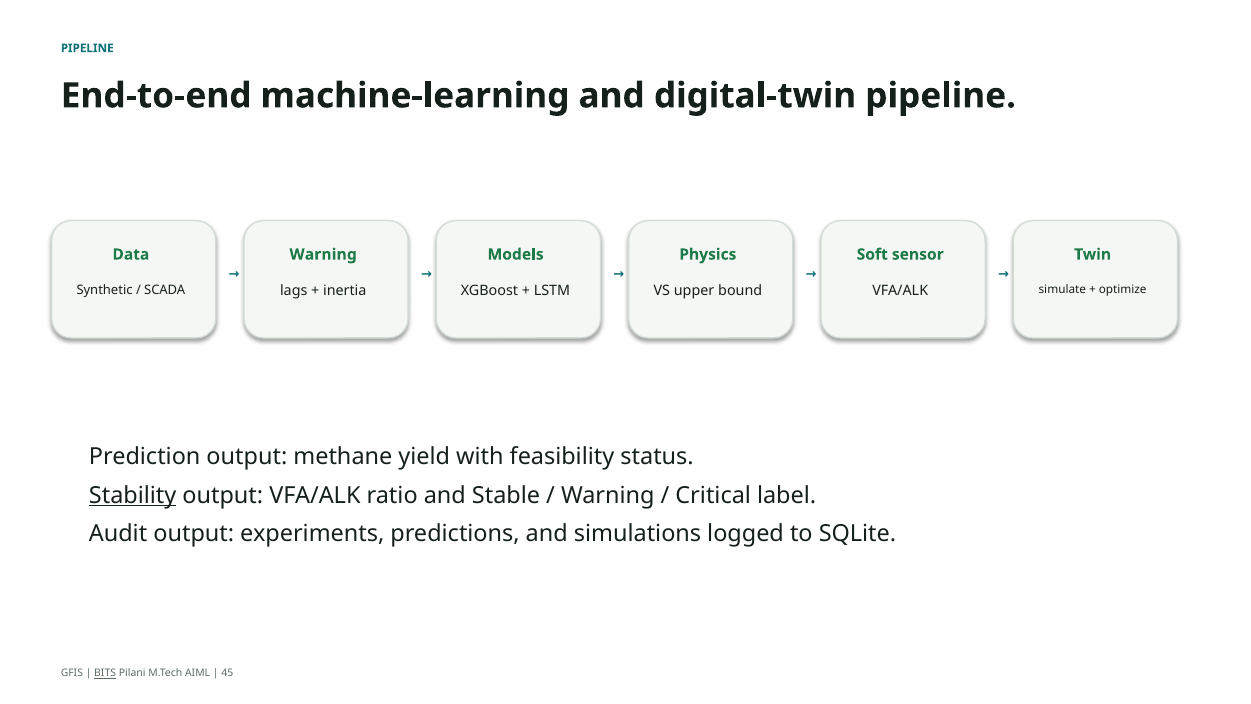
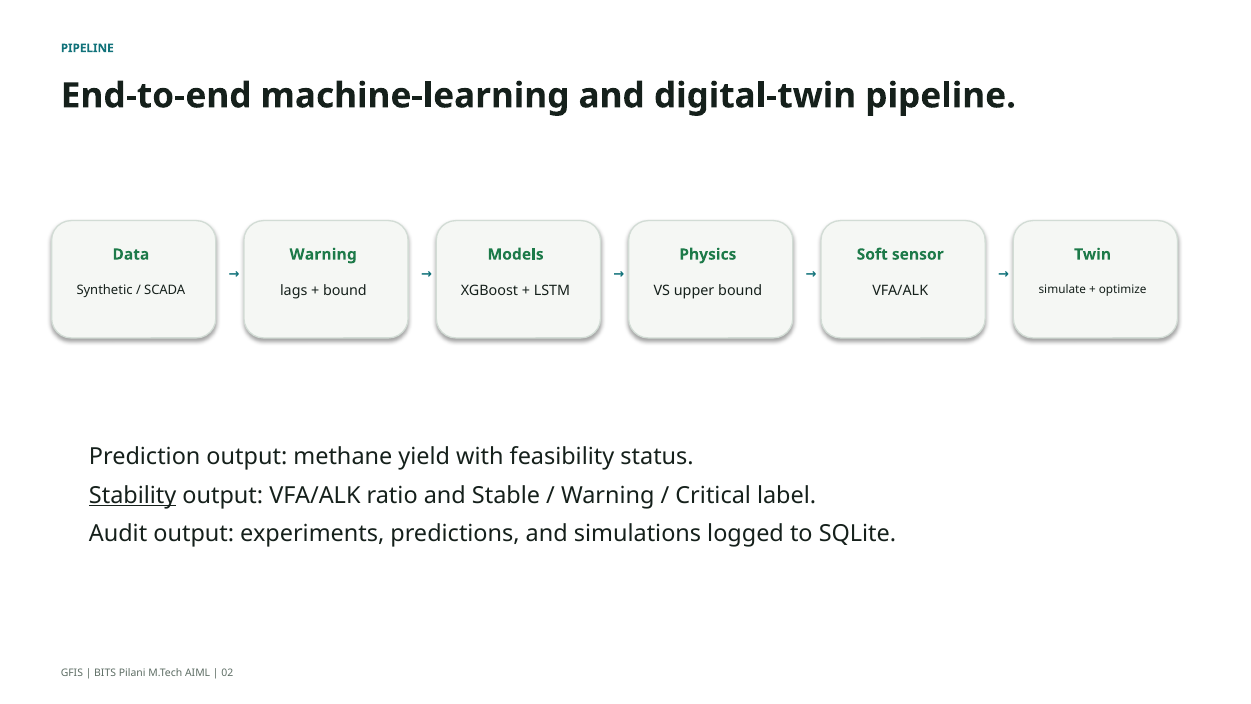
inertia at (345, 291): inertia -> bound
BITS underline: present -> none
45: 45 -> 02
